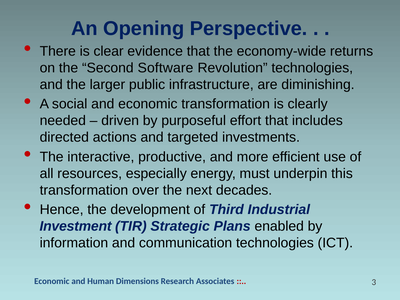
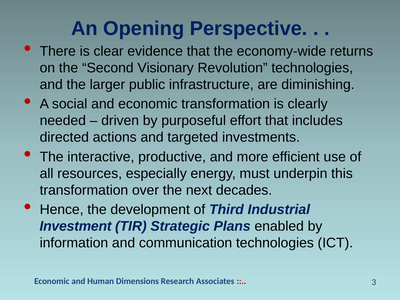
Software: Software -> Visionary
